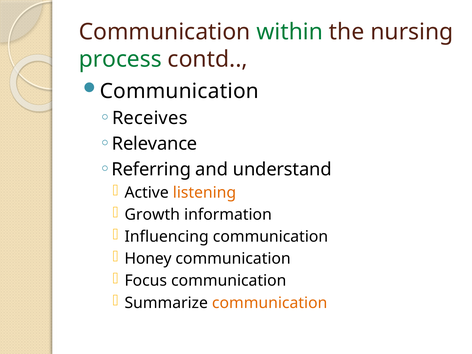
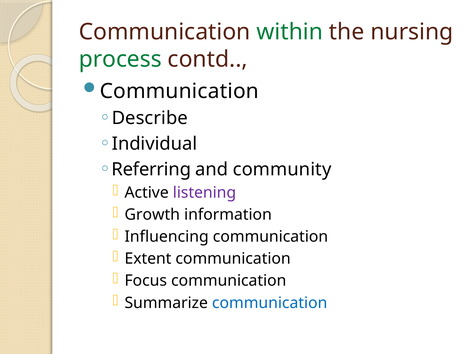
Receives: Receives -> Describe
Relevance: Relevance -> Individual
understand: understand -> community
listening colour: orange -> purple
Honey: Honey -> Extent
communication at (270, 303) colour: orange -> blue
